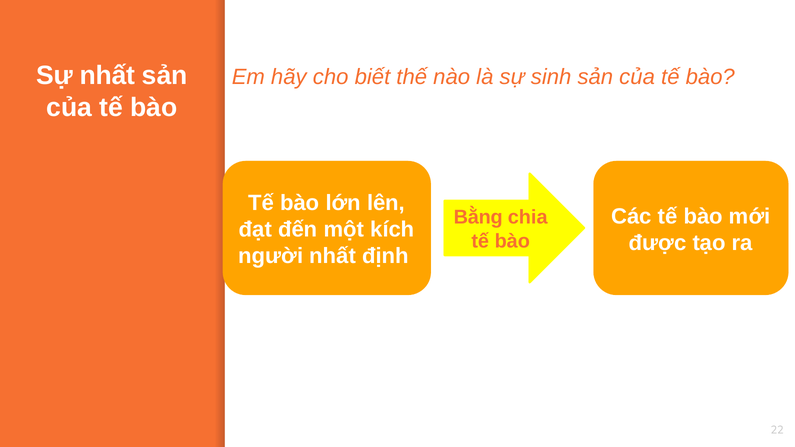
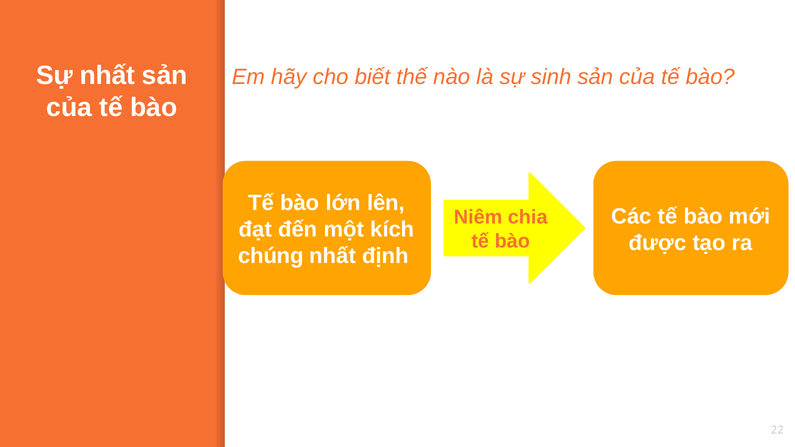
Bằng: Bằng -> Niêm
người: người -> chúng
